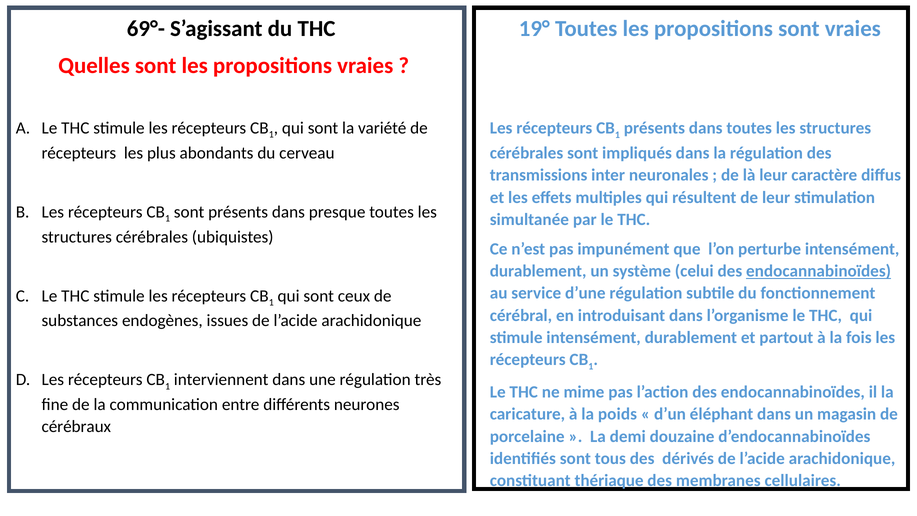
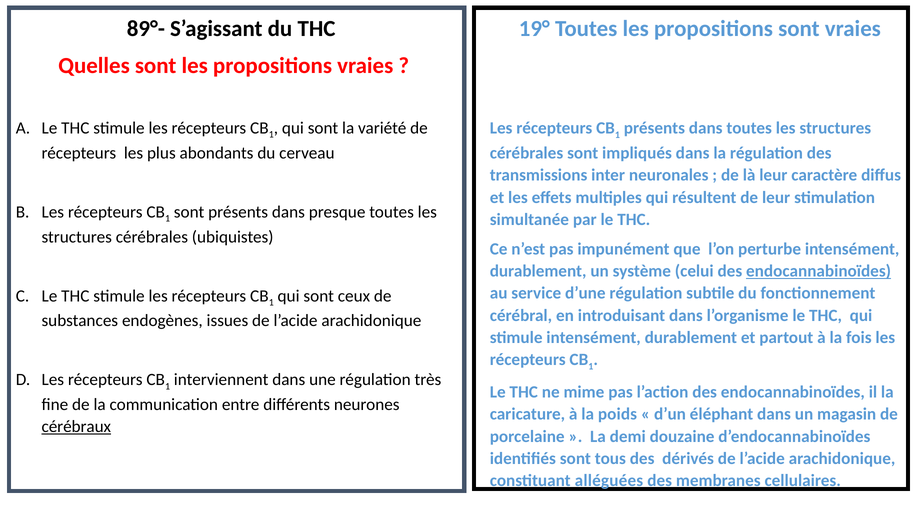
69°-: 69°- -> 89°-
cérébraux underline: none -> present
thériaque: thériaque -> alléguées
